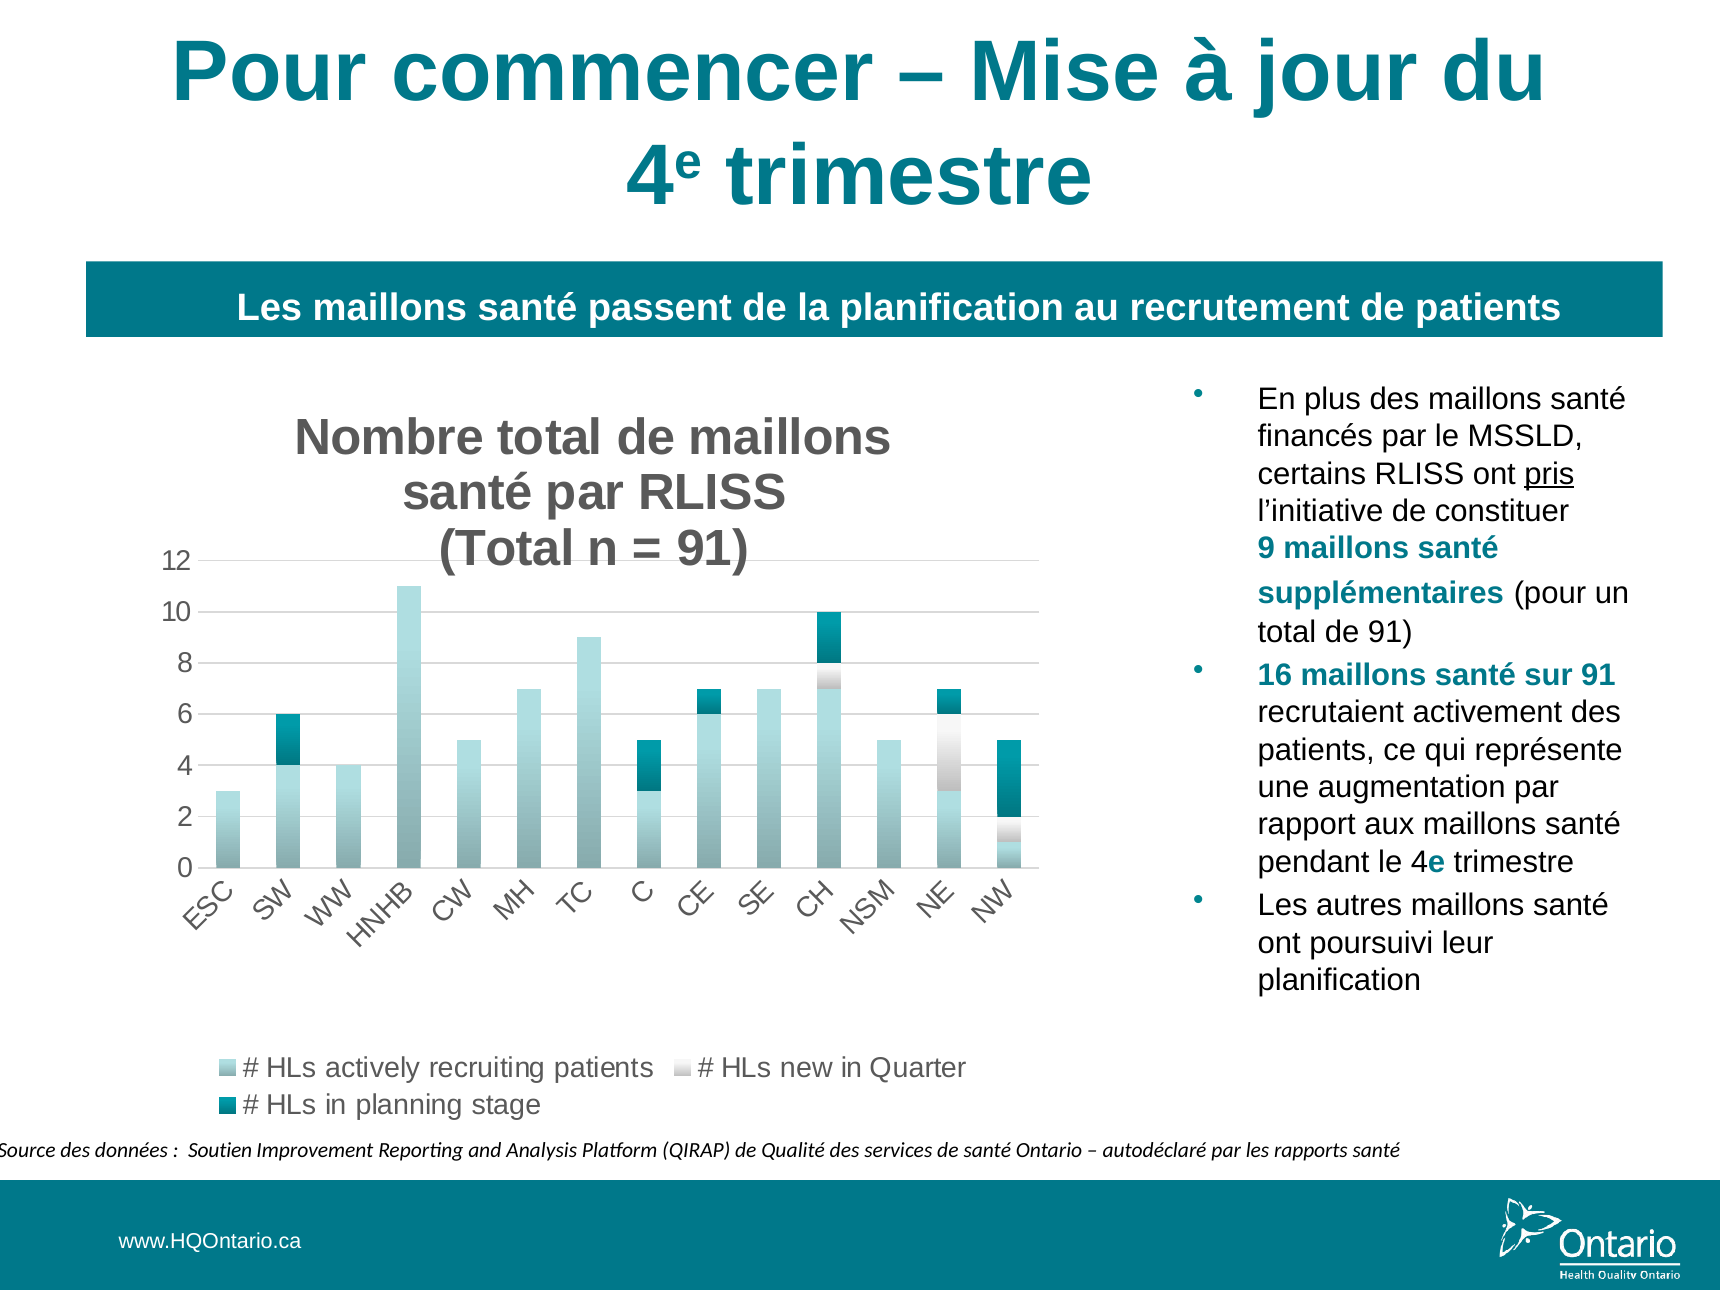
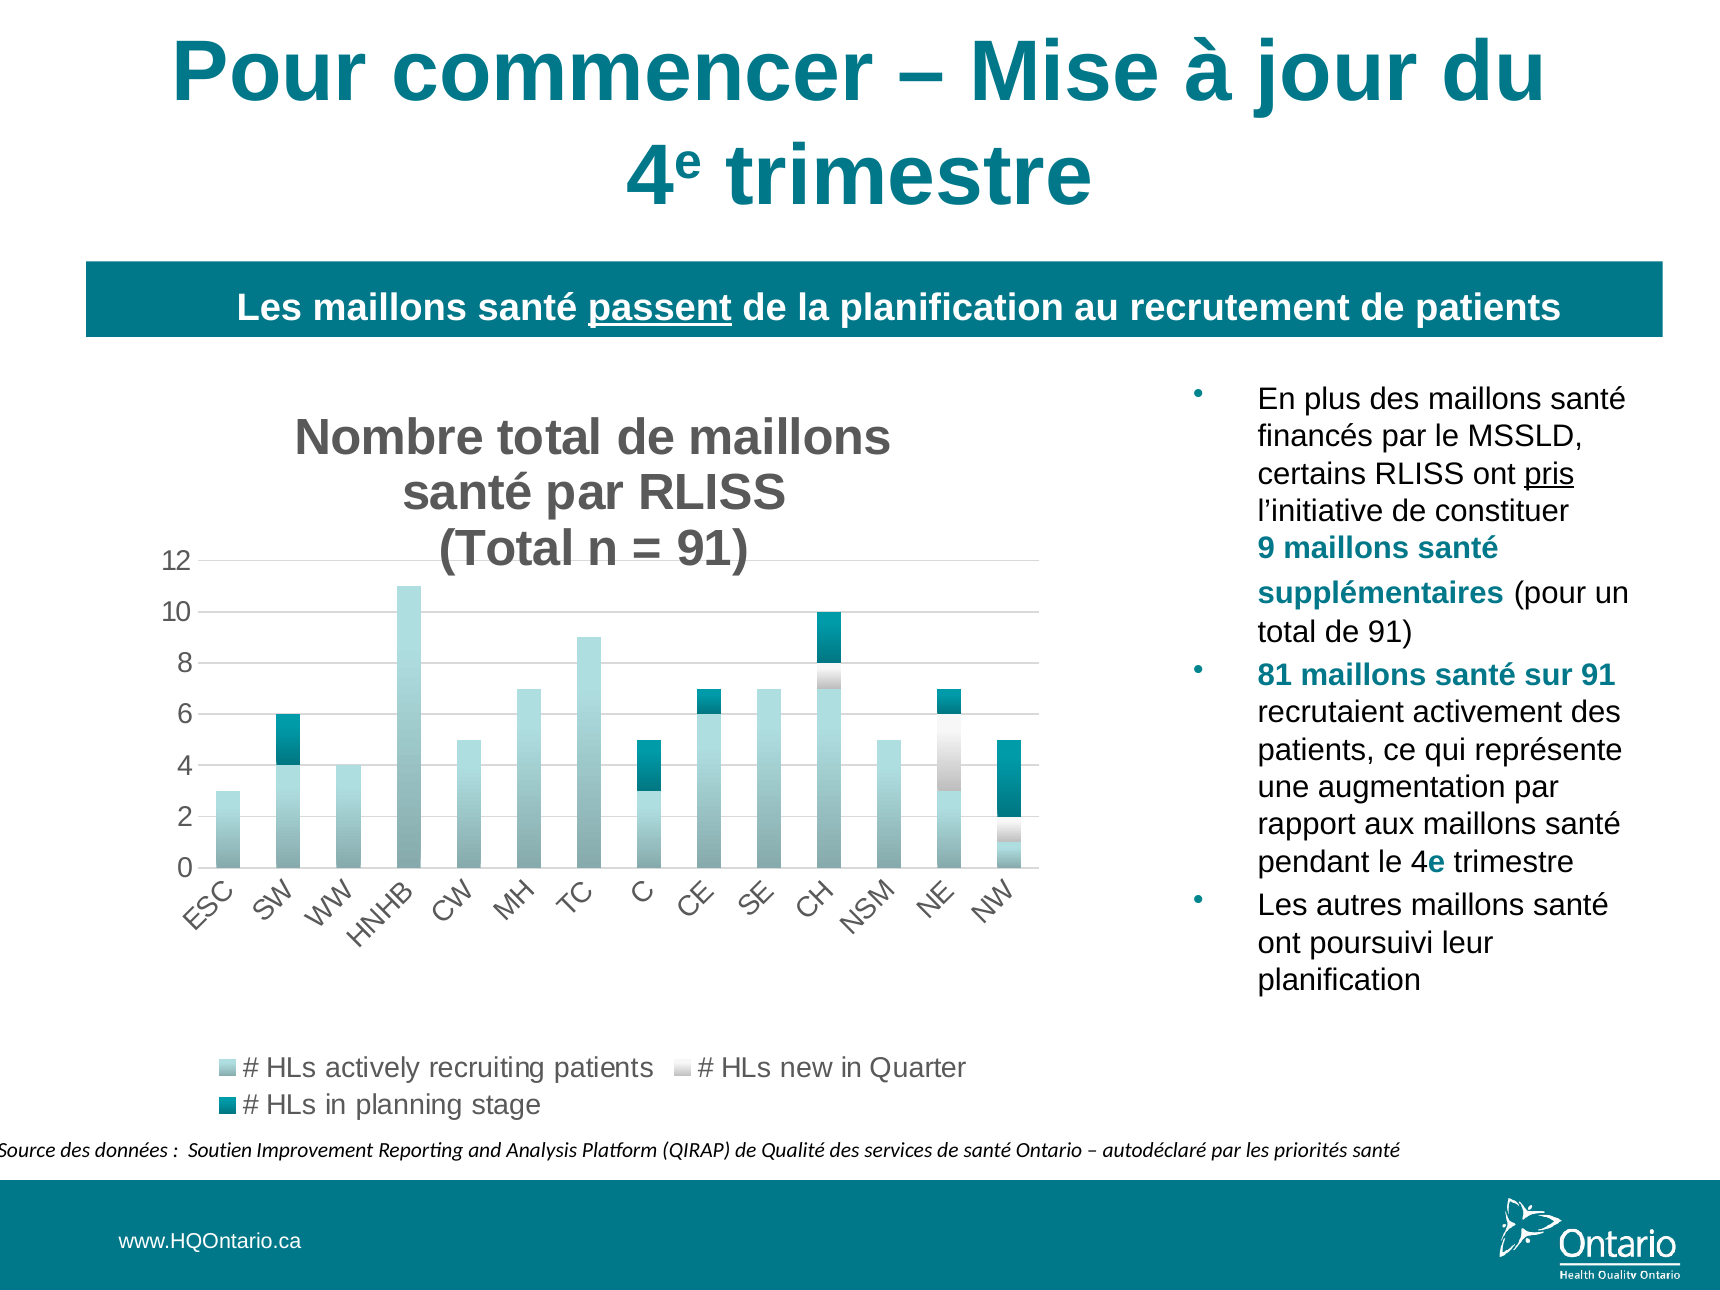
passent underline: none -> present
16: 16 -> 81
rapports: rapports -> priorités
